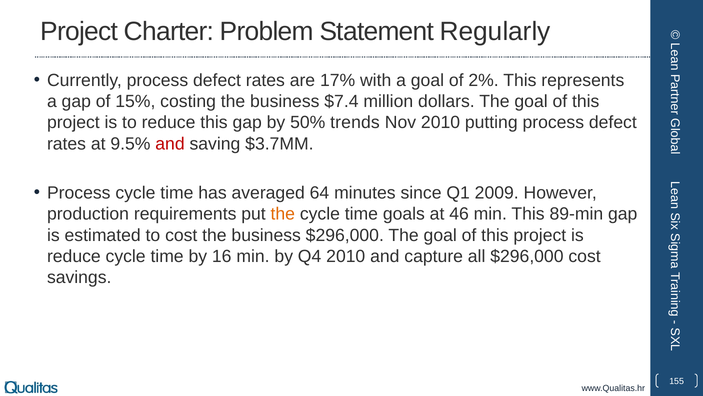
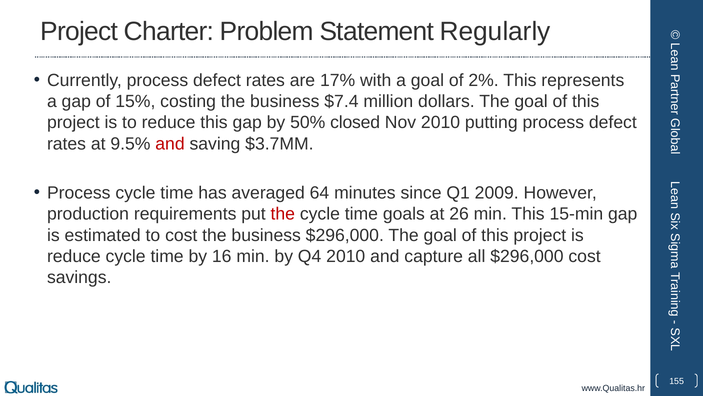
trends: trends -> closed
the at (283, 214) colour: orange -> red
46: 46 -> 26
89-min: 89-min -> 15-min
